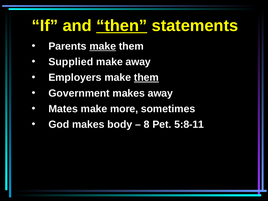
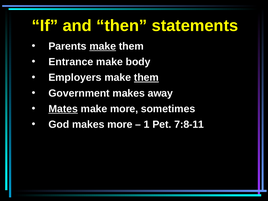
then underline: present -> none
Supplied: Supplied -> Entrance
make away: away -> body
Mates underline: none -> present
makes body: body -> more
8: 8 -> 1
5:8-11: 5:8-11 -> 7:8-11
